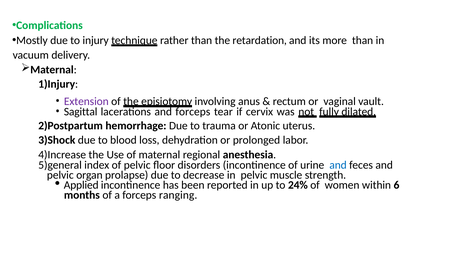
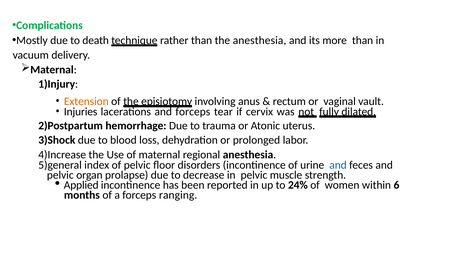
injury: injury -> death
the retardation: retardation -> anesthesia
Extension colour: purple -> orange
Sagittal: Sagittal -> Injuries
